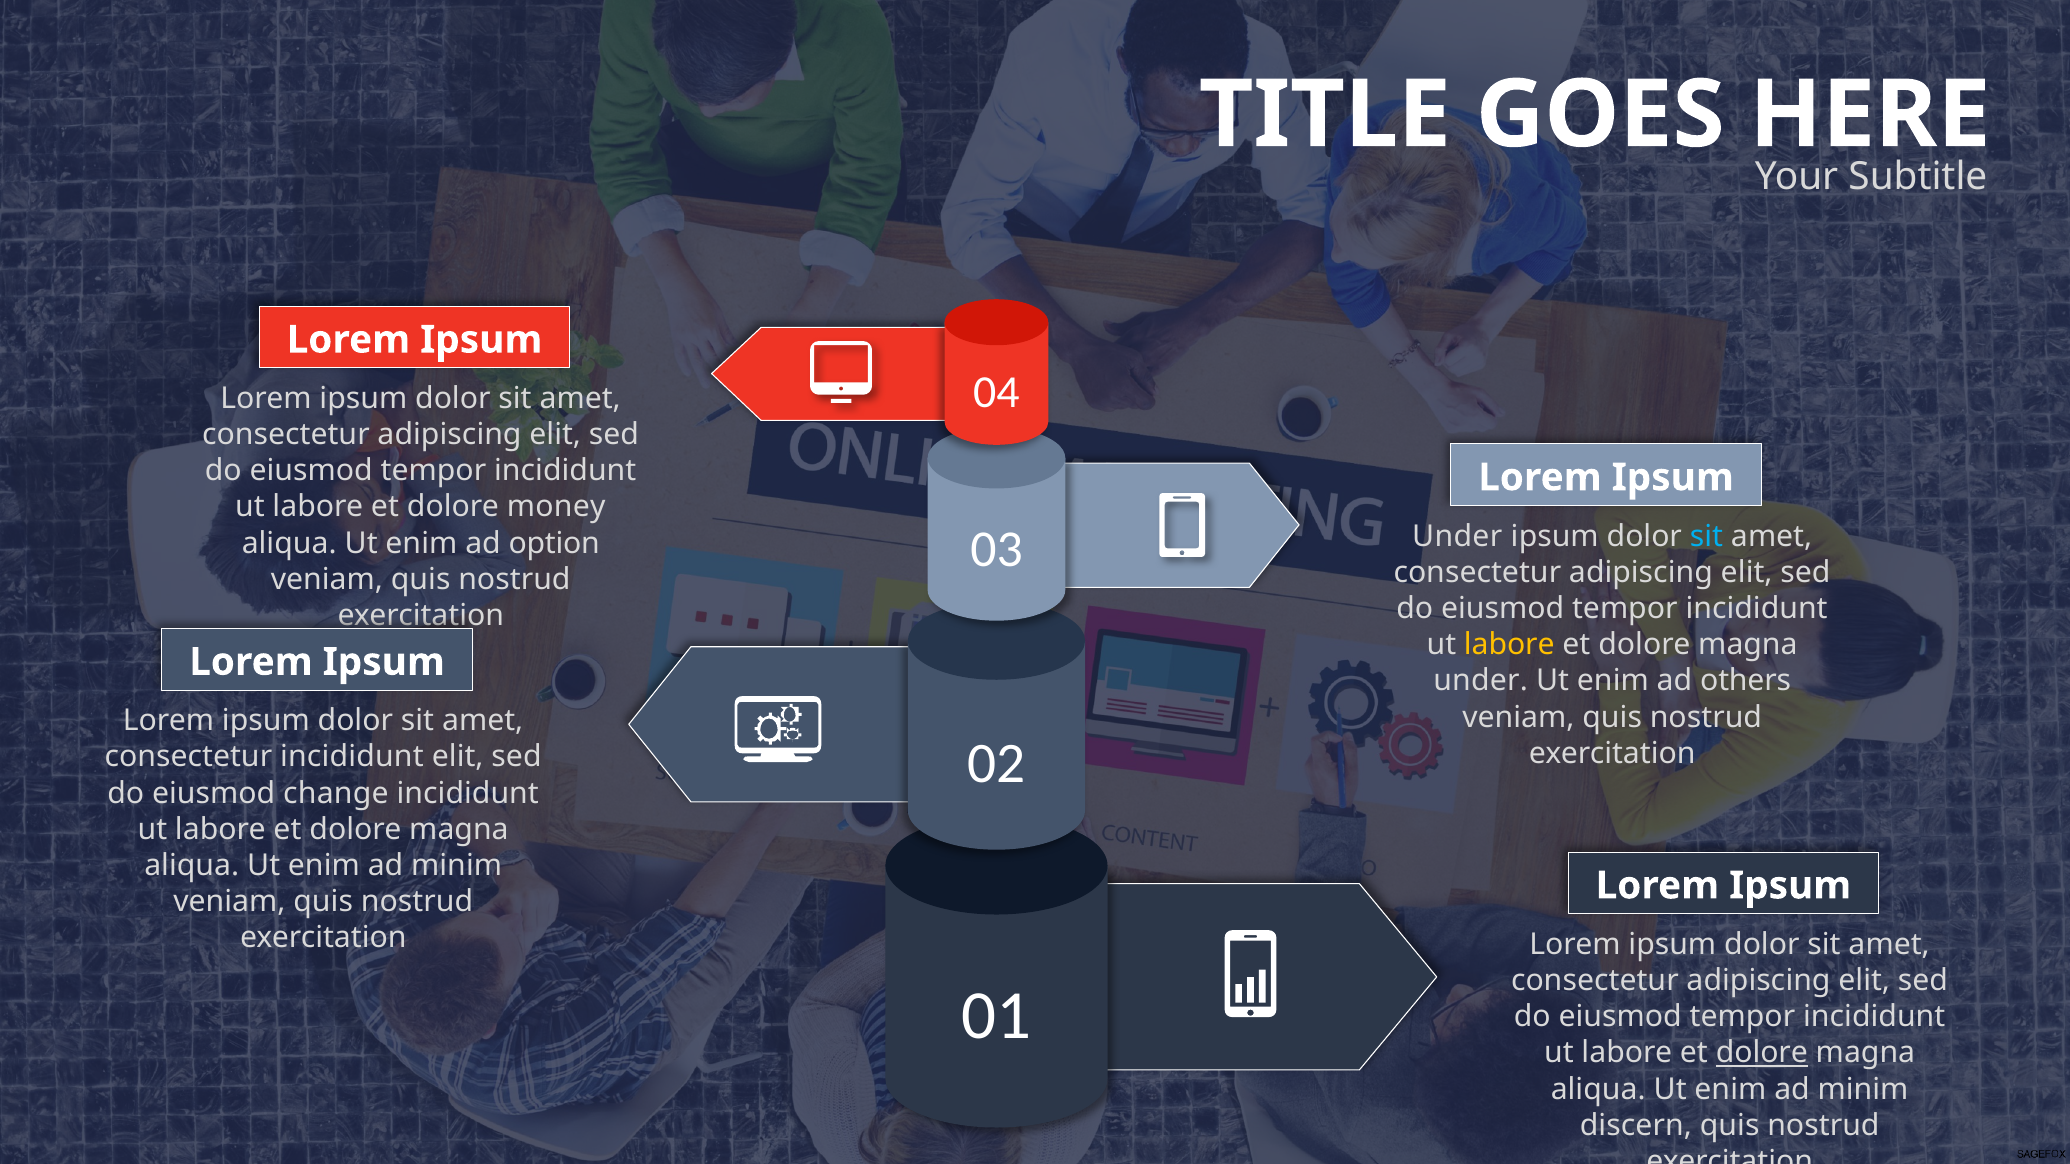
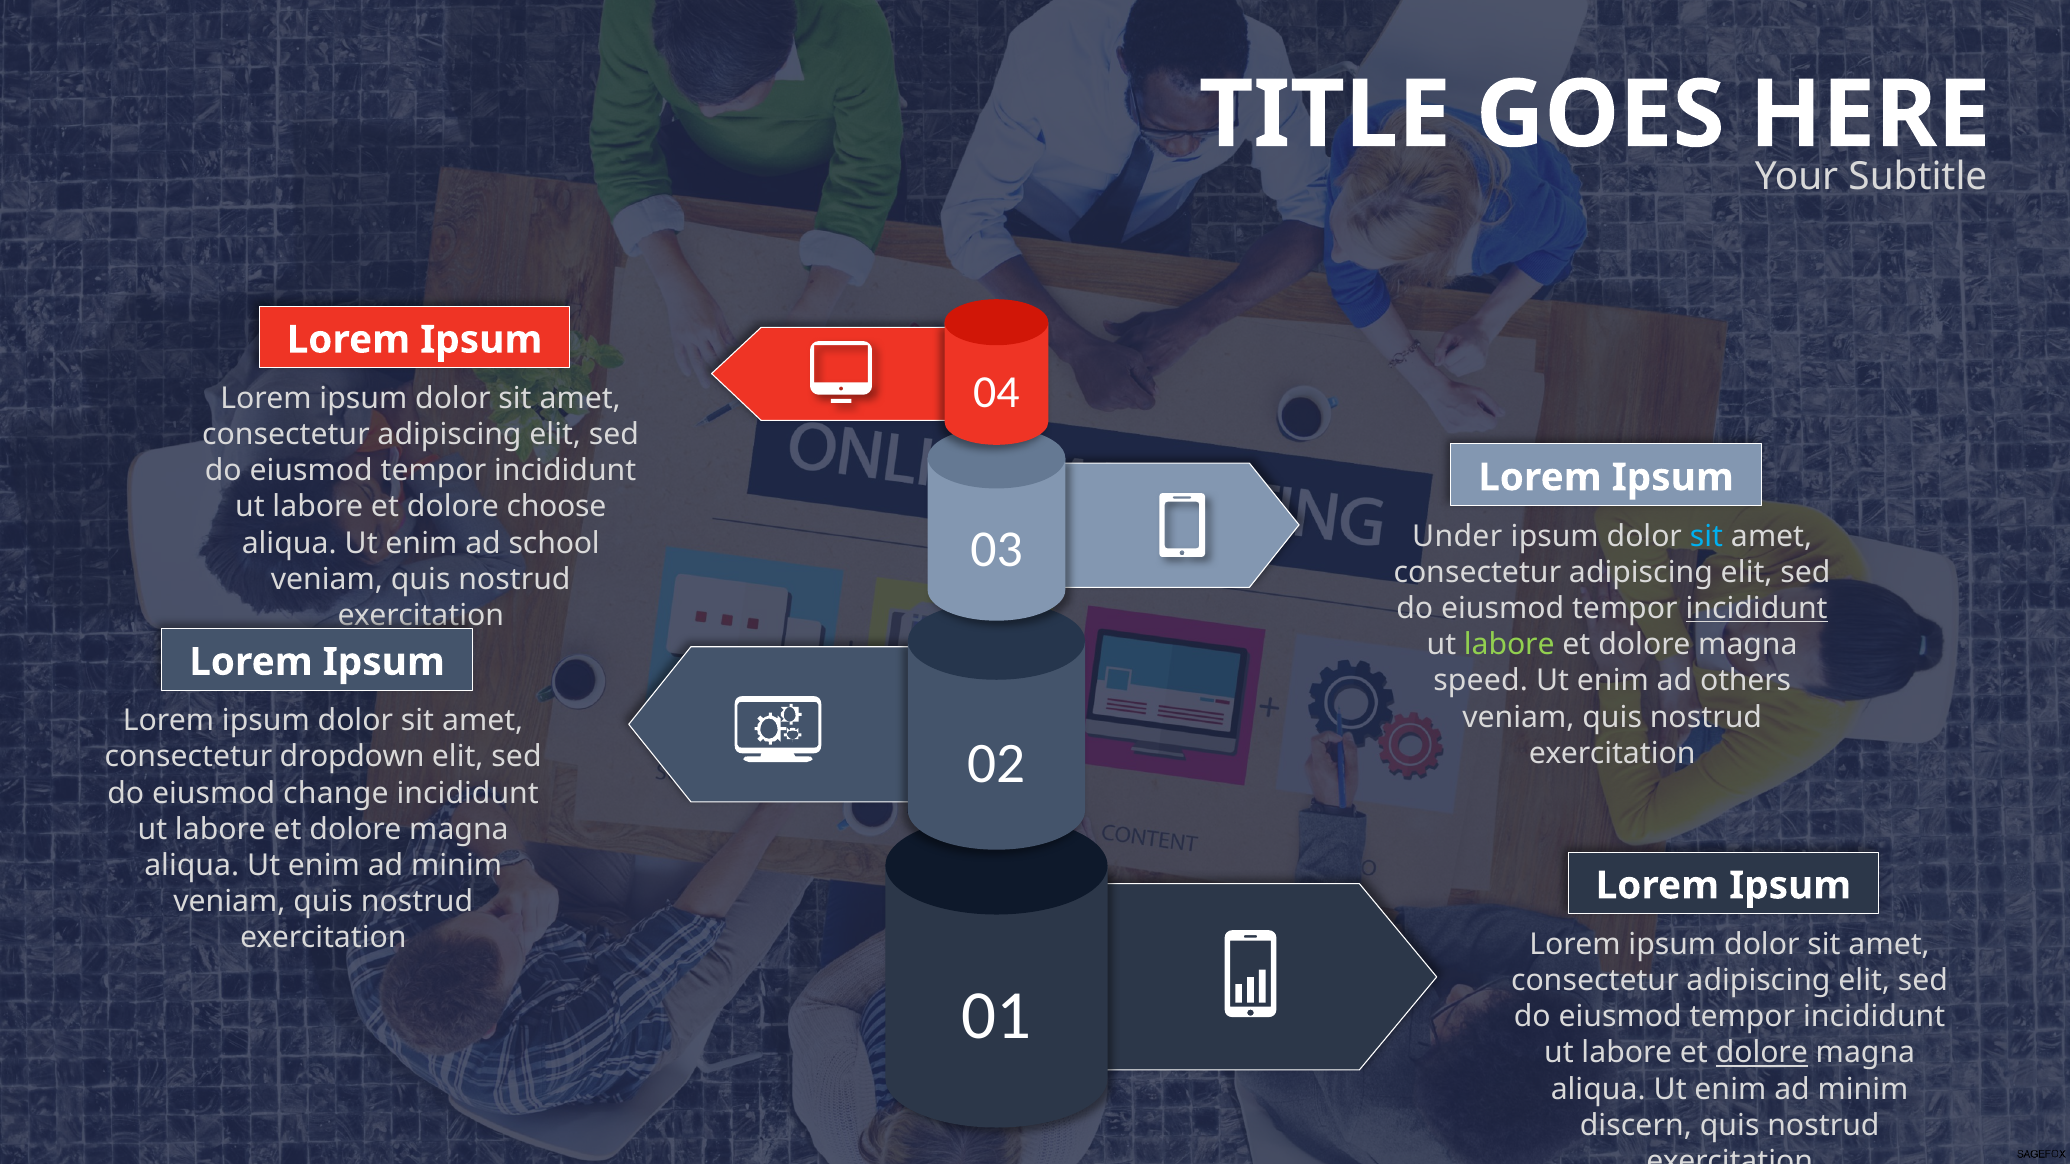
money: money -> choose
option: option -> school
incididunt at (1757, 609) underline: none -> present
labore at (1509, 645) colour: yellow -> light green
under at (1481, 681): under -> speed
consectetur incididunt: incididunt -> dropdown
